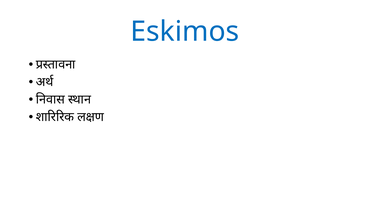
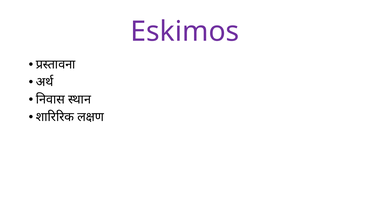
Eskimos colour: blue -> purple
